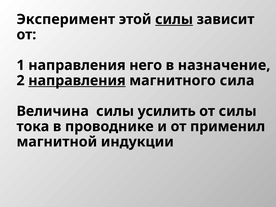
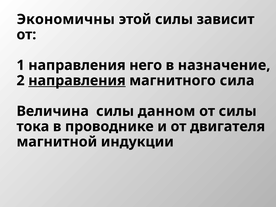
Эксперимент: Эксперимент -> Экономичны
силы at (174, 19) underline: present -> none
усилить: усилить -> данном
применил: применил -> двигателя
